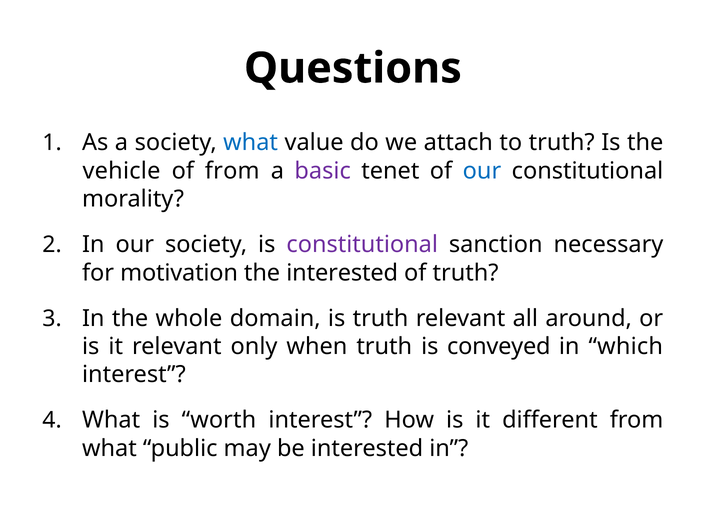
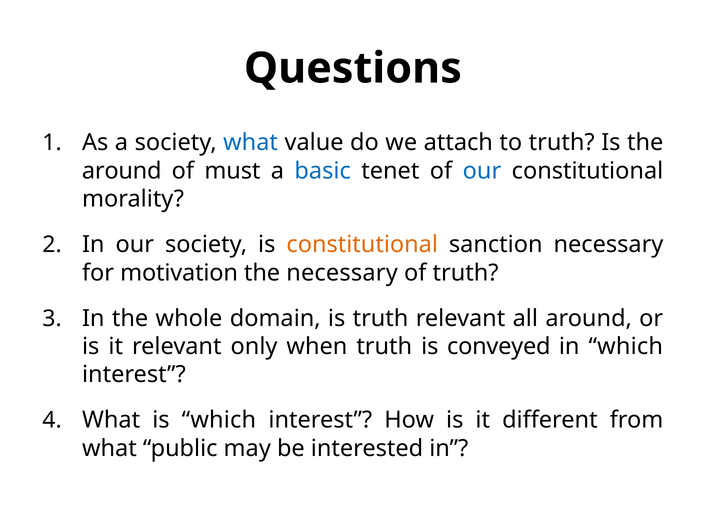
vehicle at (121, 171): vehicle -> around
of from: from -> must
basic colour: purple -> blue
constitutional at (362, 245) colour: purple -> orange
the interested: interested -> necessary
is worth: worth -> which
